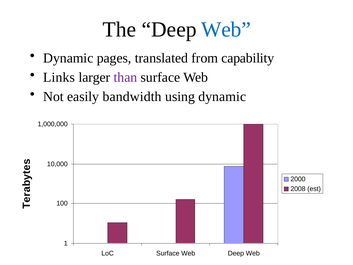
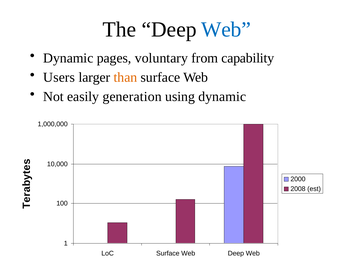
translated: translated -> voluntary
Links: Links -> Users
than colour: purple -> orange
bandwidth: bandwidth -> generation
